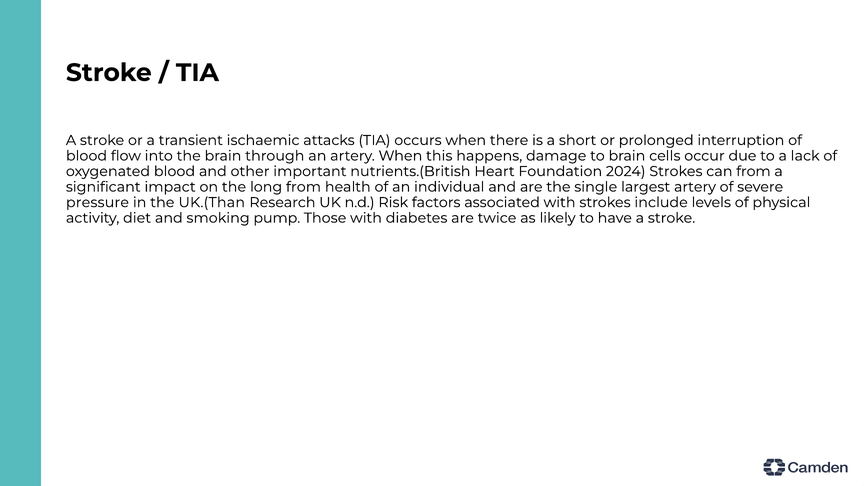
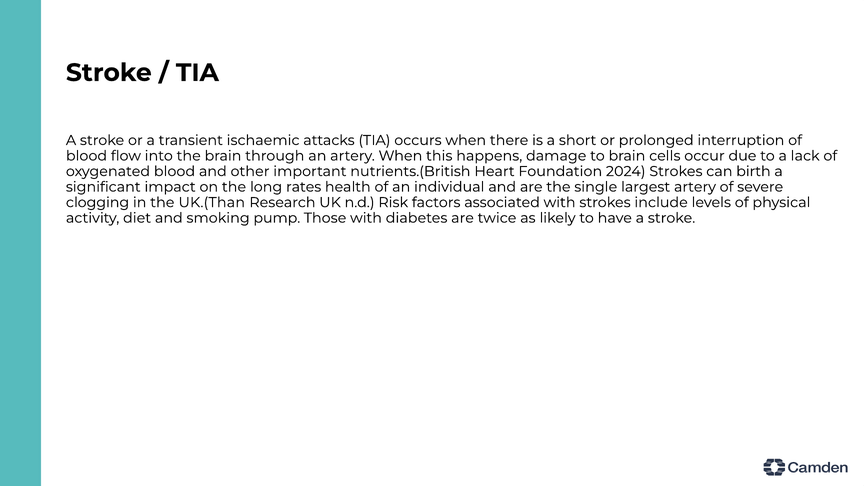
can from: from -> birth
long from: from -> rates
pressure: pressure -> clogging
